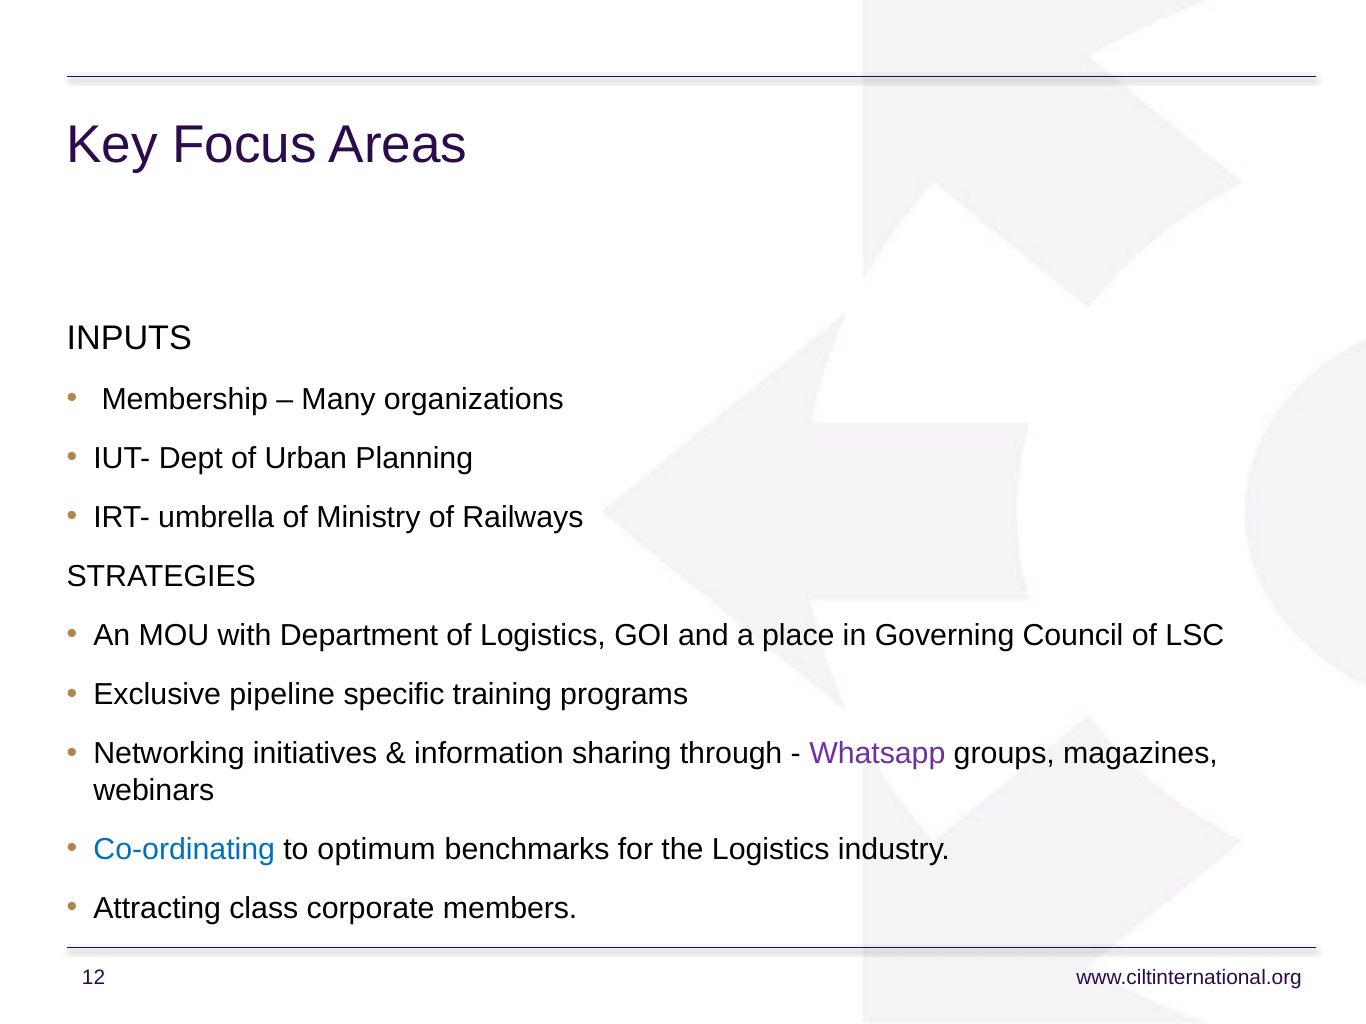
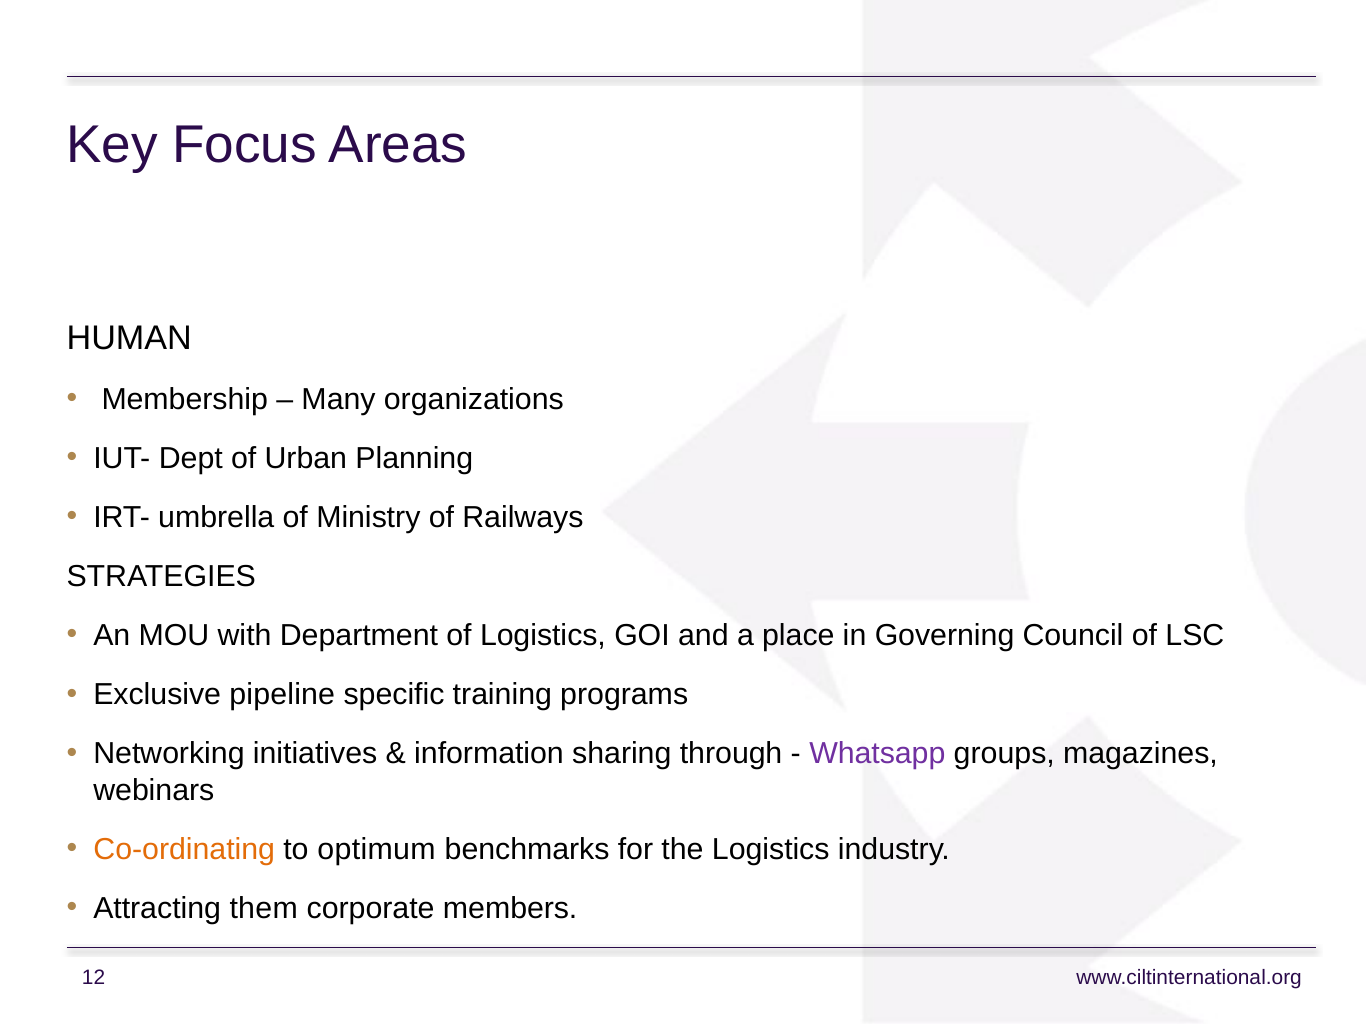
INPUTS: INPUTS -> HUMAN
Co-ordinating colour: blue -> orange
class: class -> them
